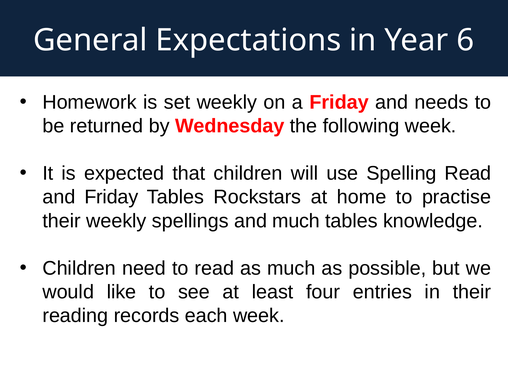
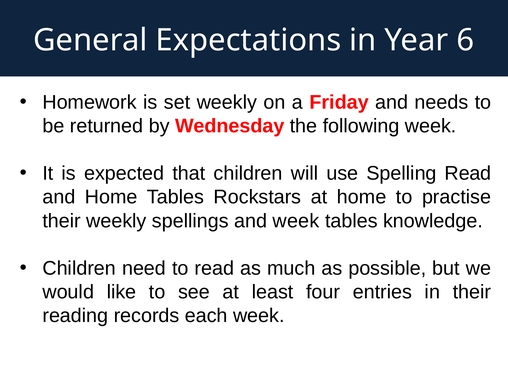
and Friday: Friday -> Home
and much: much -> week
